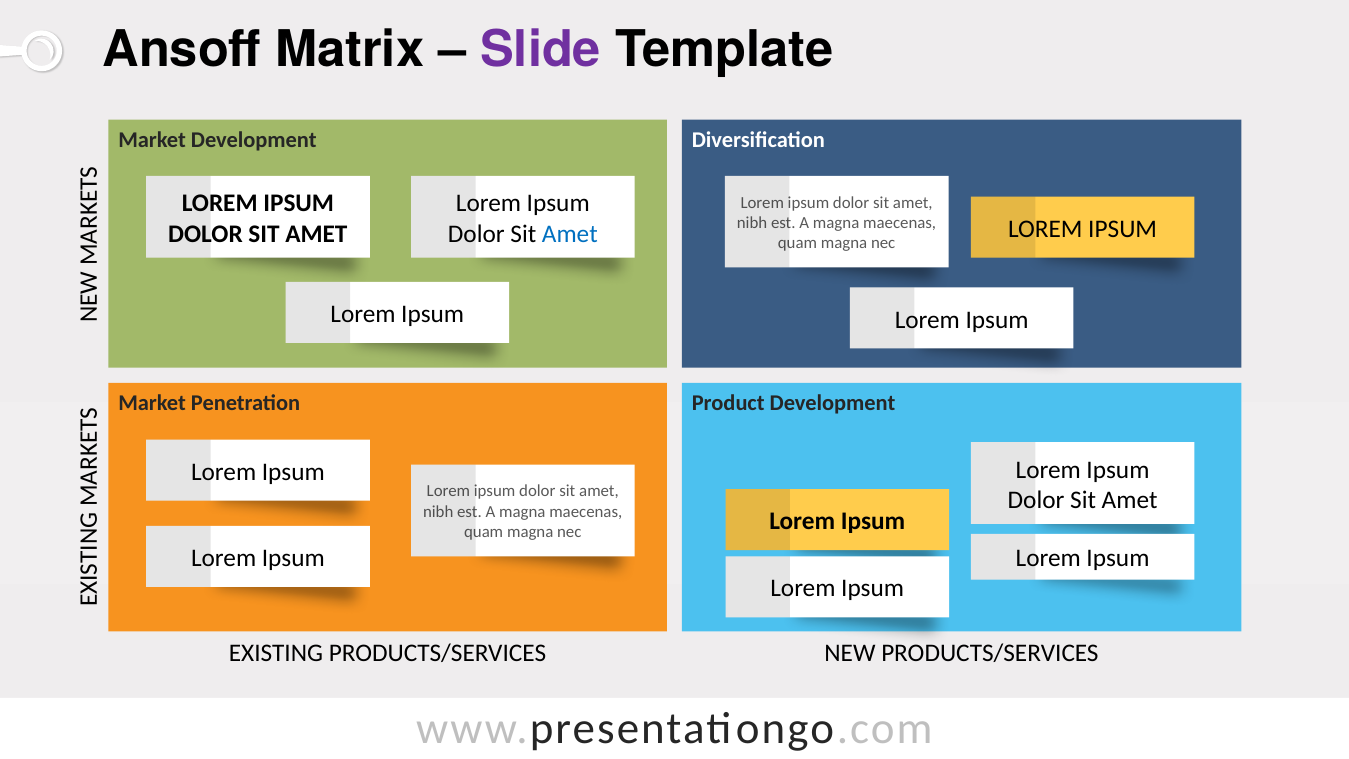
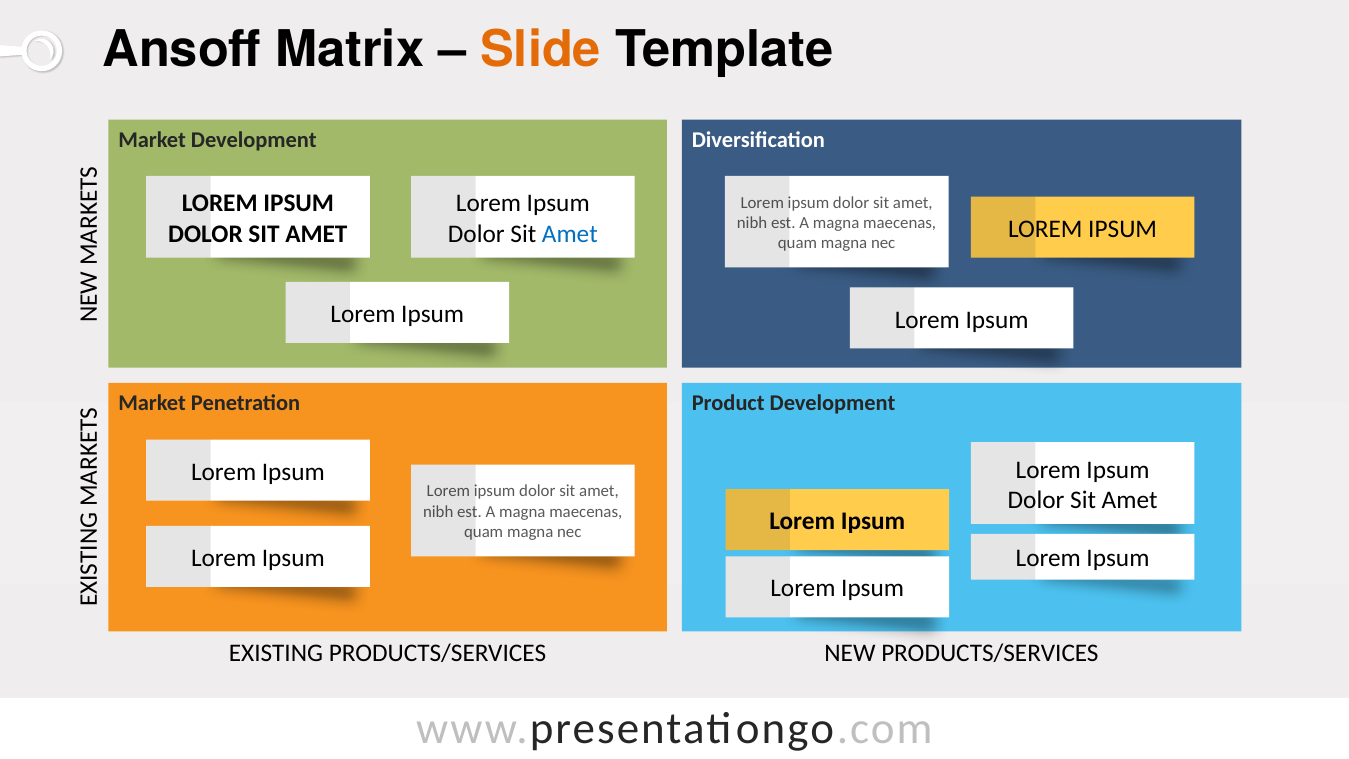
Slide colour: purple -> orange
